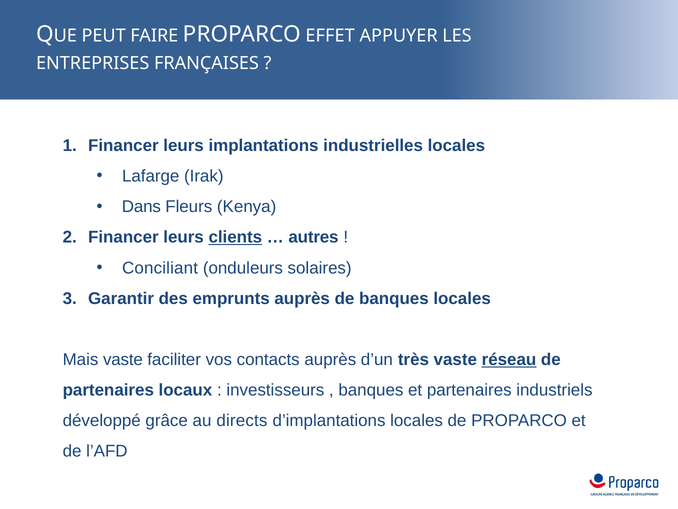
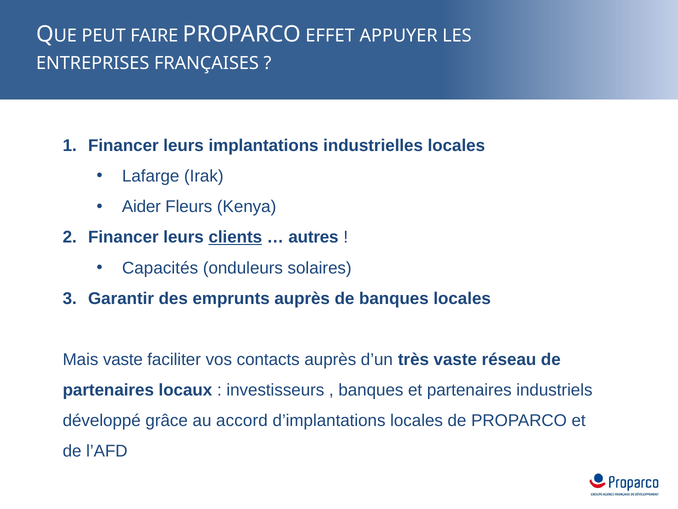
Dans: Dans -> Aider
Conciliant: Conciliant -> Capacités
réseau underline: present -> none
directs: directs -> accord
